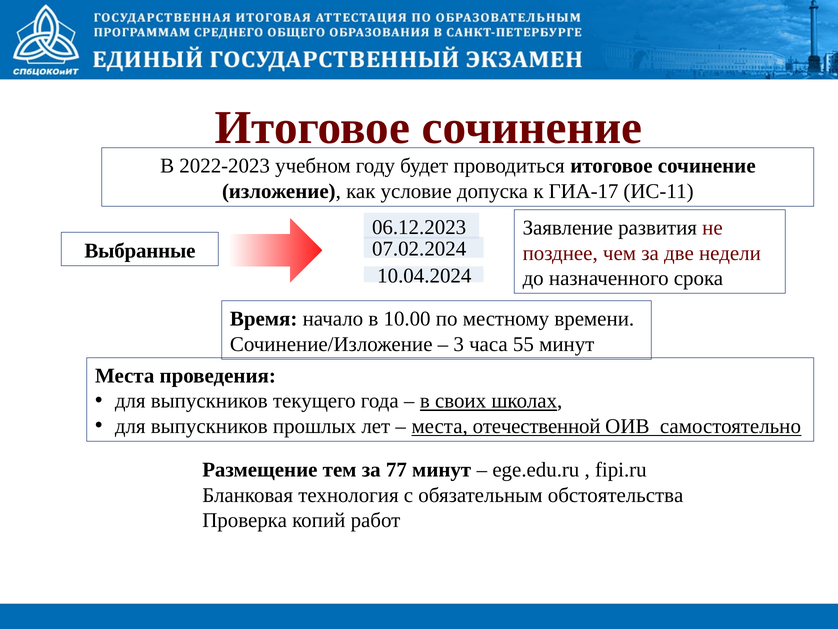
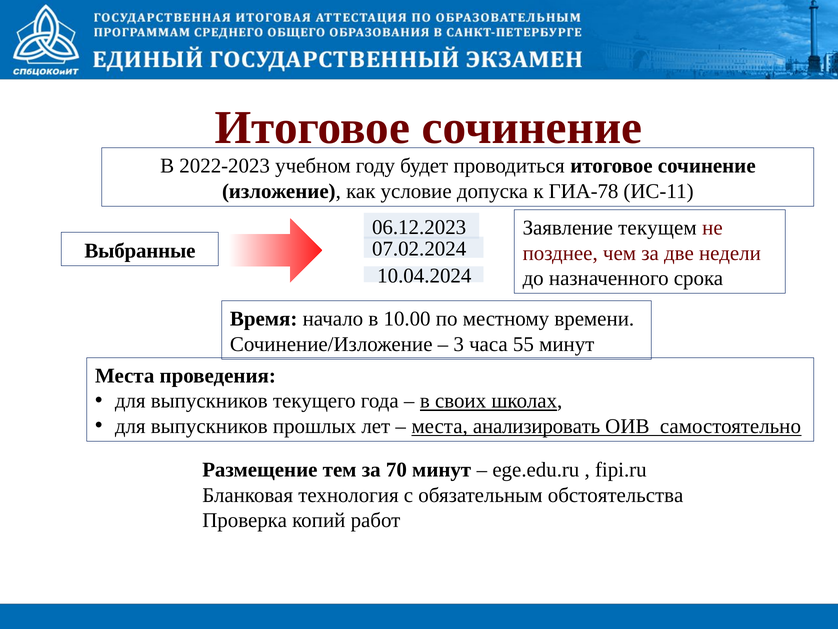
ГИА-17: ГИА-17 -> ГИА-78
развития: развития -> текущем
отечественной: отечественной -> анализировать
77: 77 -> 70
